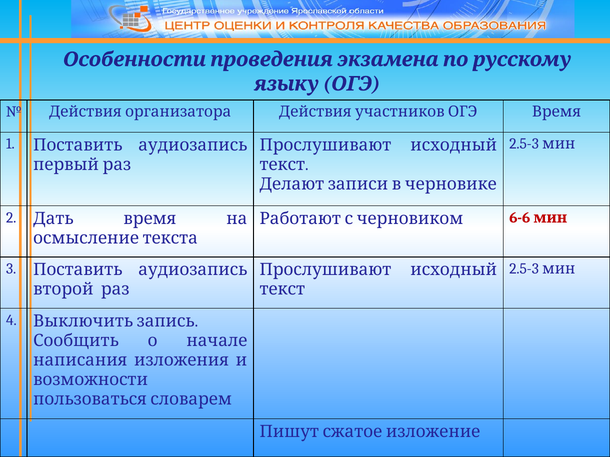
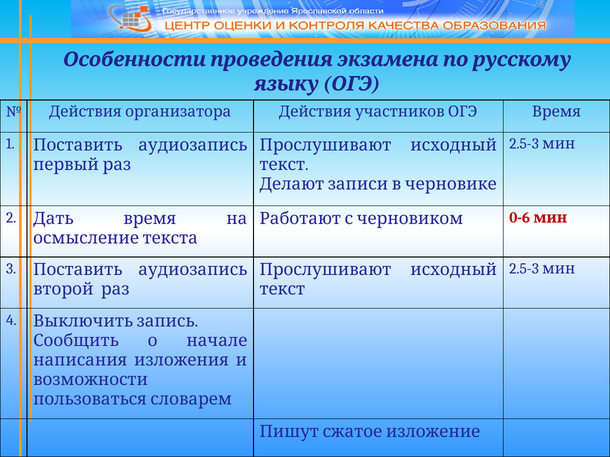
6-6: 6-6 -> 0-6
